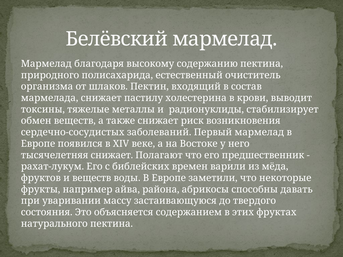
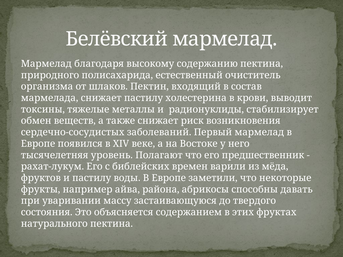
тысячелетняя снижает: снижает -> уровень
и веществ: веществ -> пастилу
